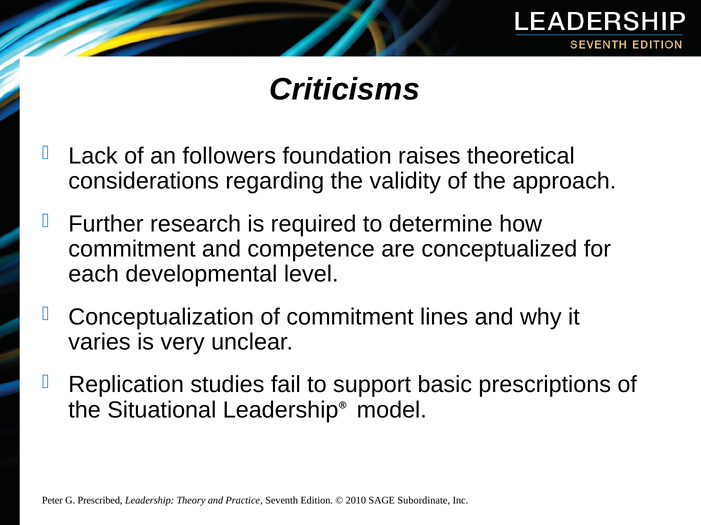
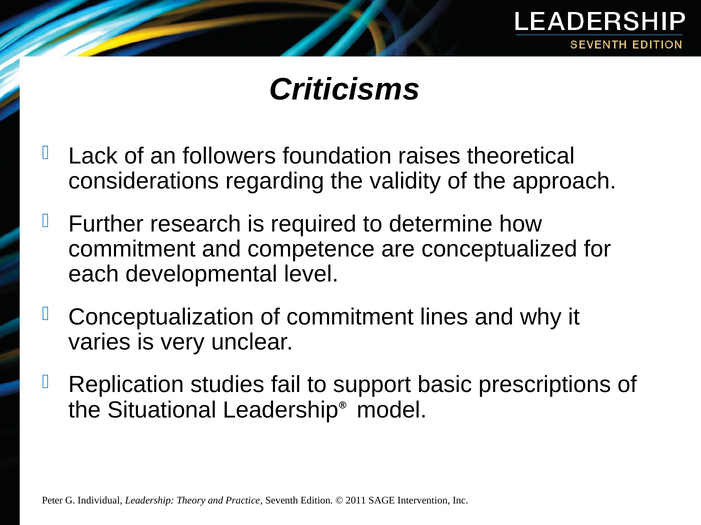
Prescribed: Prescribed -> Individual
2010: 2010 -> 2011
Subordinate: Subordinate -> Intervention
